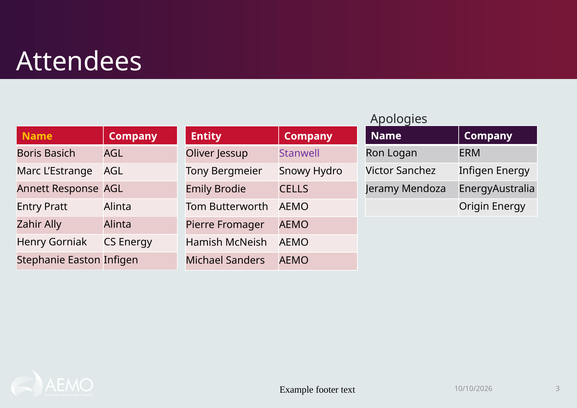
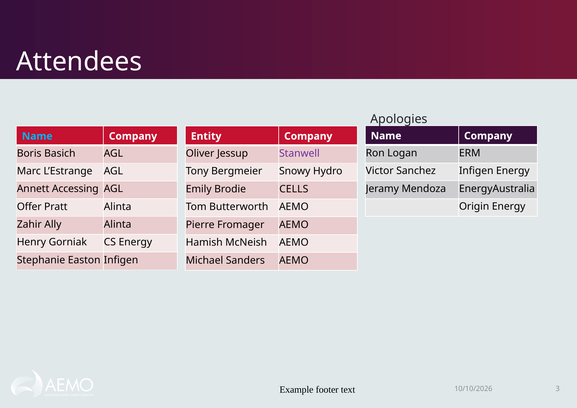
Name at (37, 136) colour: yellow -> light blue
Response: Response -> Accessing
Entry: Entry -> Offer
